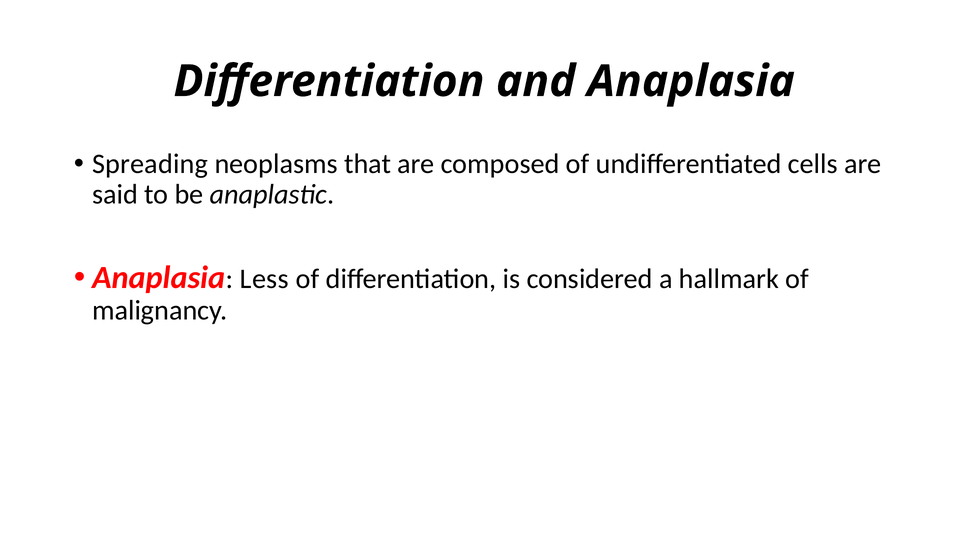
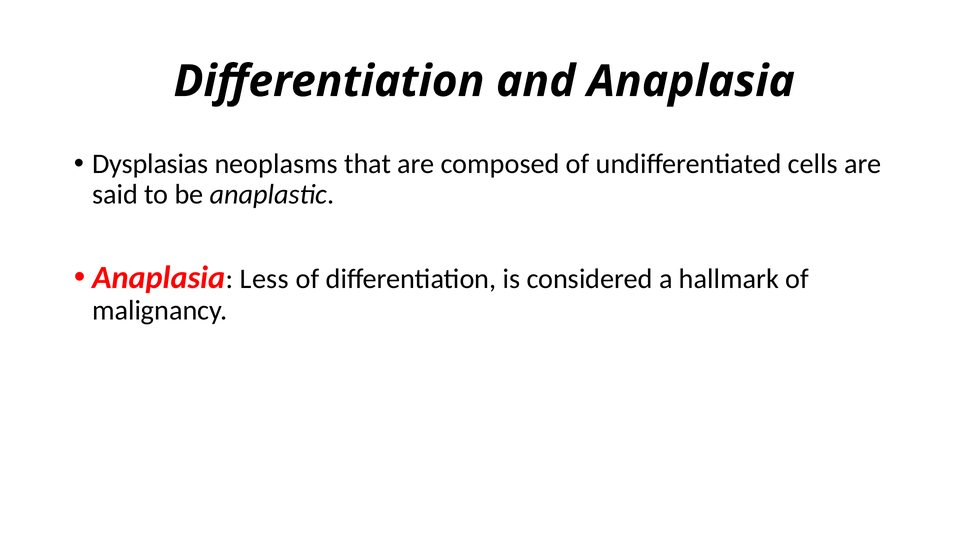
Spreading: Spreading -> Dysplasias
